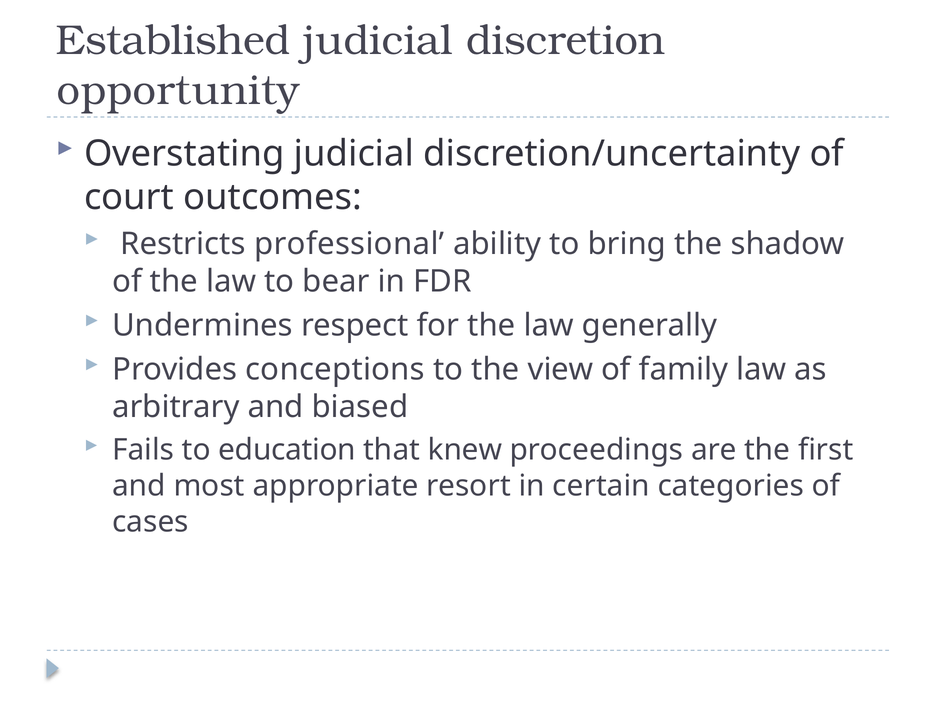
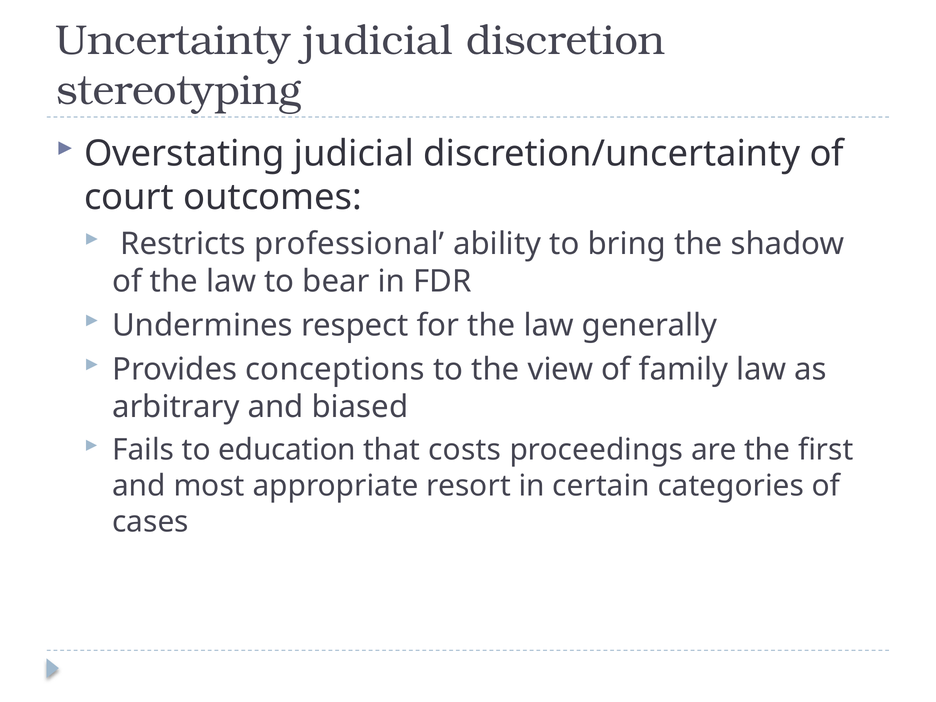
Established: Established -> Uncertainty
opportunity: opportunity -> stereotyping
knew: knew -> costs
